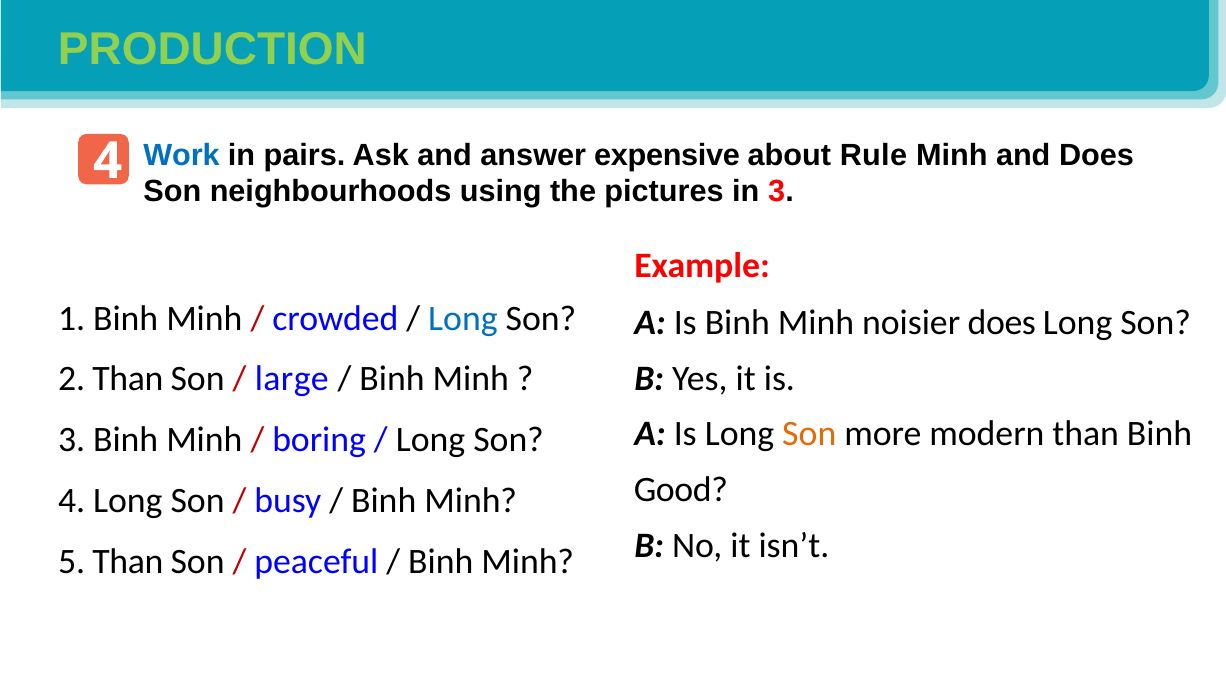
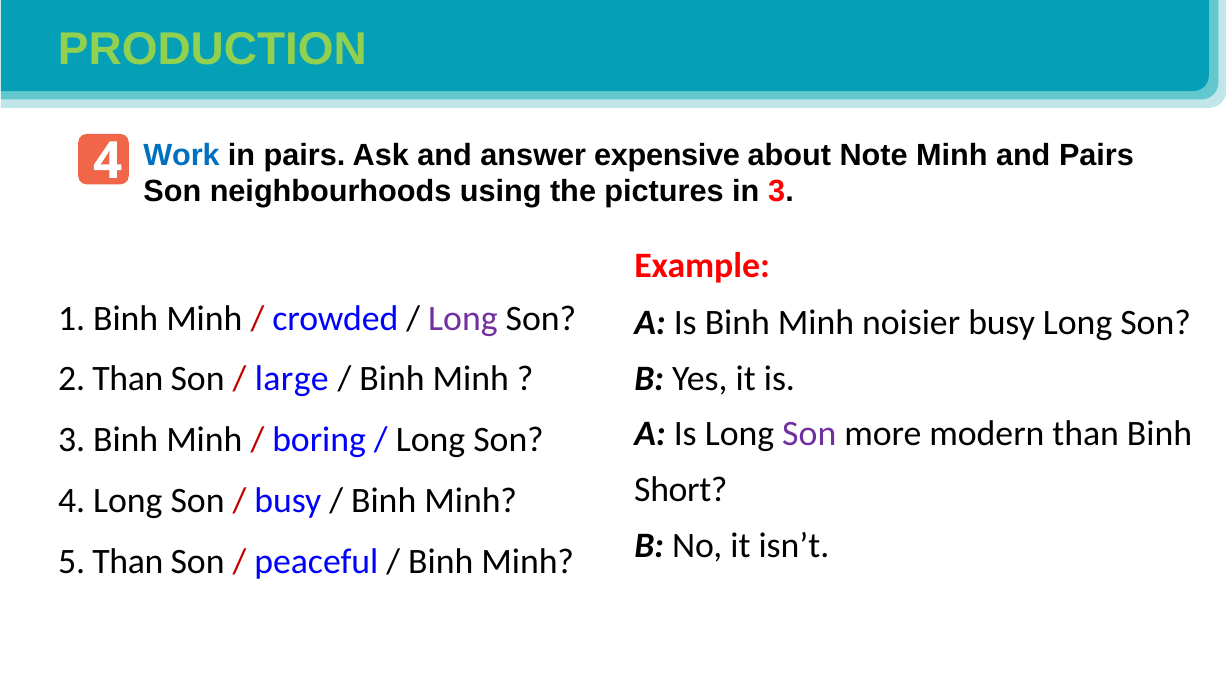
Rule: Rule -> Note
and Does: Does -> Pairs
Long at (463, 319) colour: blue -> purple
noisier does: does -> busy
Son at (809, 435) colour: orange -> purple
Good: Good -> Short
